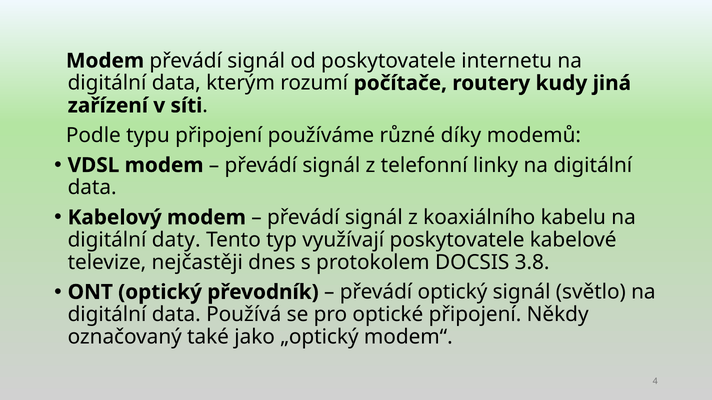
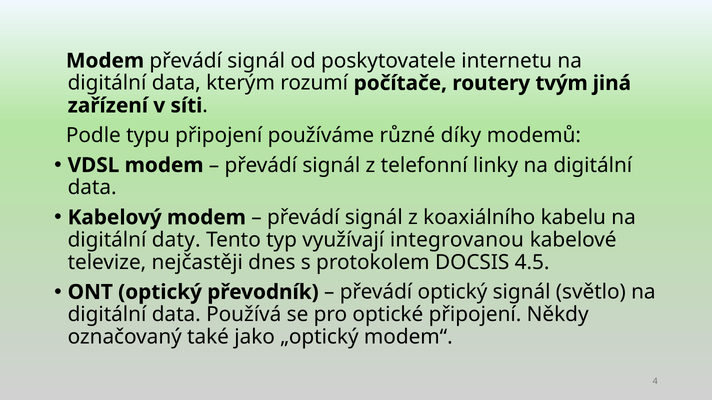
kudy: kudy -> tvým
využívají poskytovatele: poskytovatele -> integrovanou
3.8: 3.8 -> 4.5
